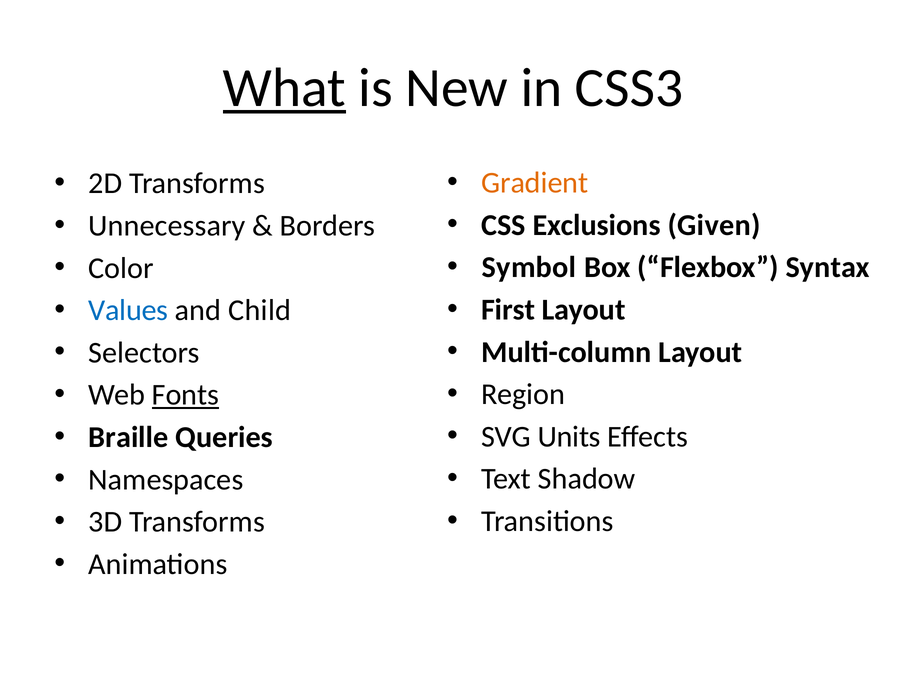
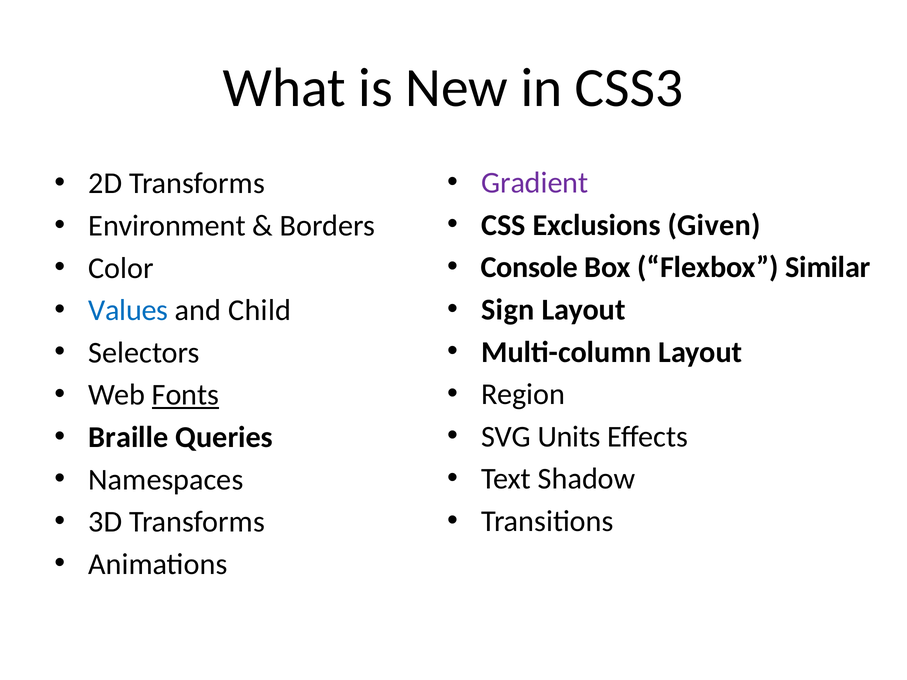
What underline: present -> none
Gradient colour: orange -> purple
Unnecessary: Unnecessary -> Environment
Symbol: Symbol -> Console
Syntax: Syntax -> Similar
First: First -> Sign
